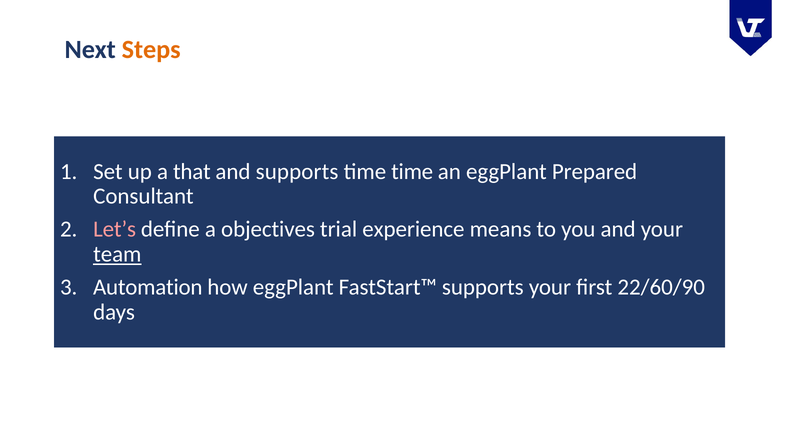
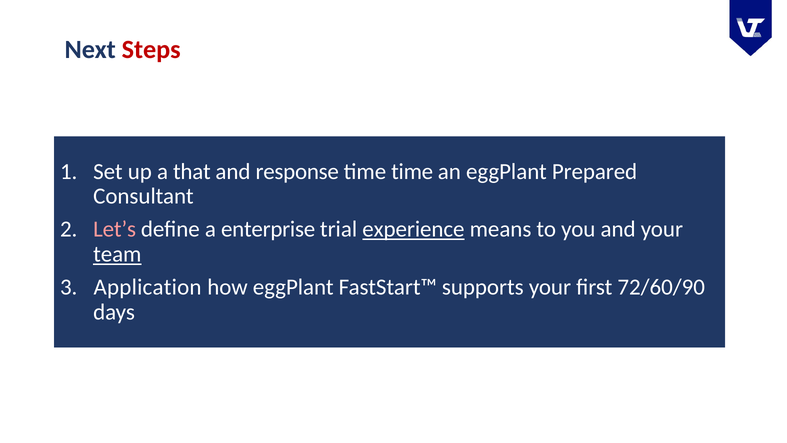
Steps colour: orange -> red
and supports: supports -> response
objectives: objectives -> enterprise
experience underline: none -> present
Automation: Automation -> Application
22/60/90: 22/60/90 -> 72/60/90
